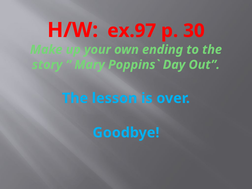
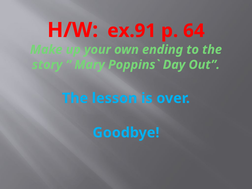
ex.97: ex.97 -> ex.91
30: 30 -> 64
